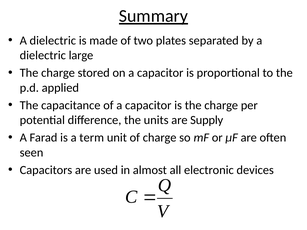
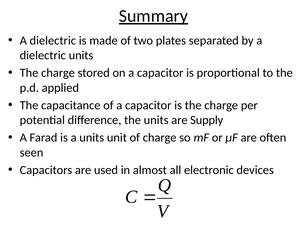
dielectric large: large -> units
a term: term -> units
